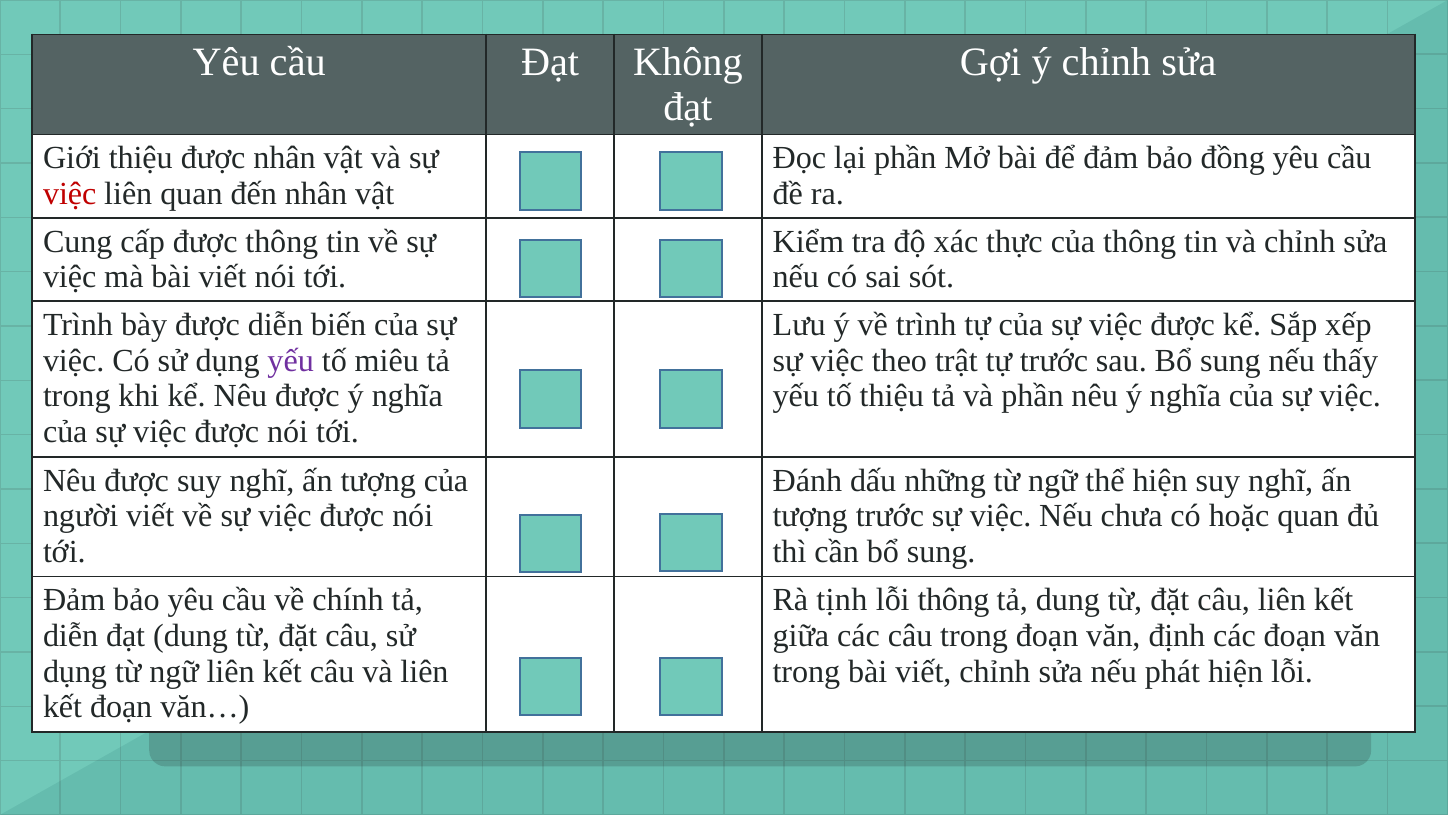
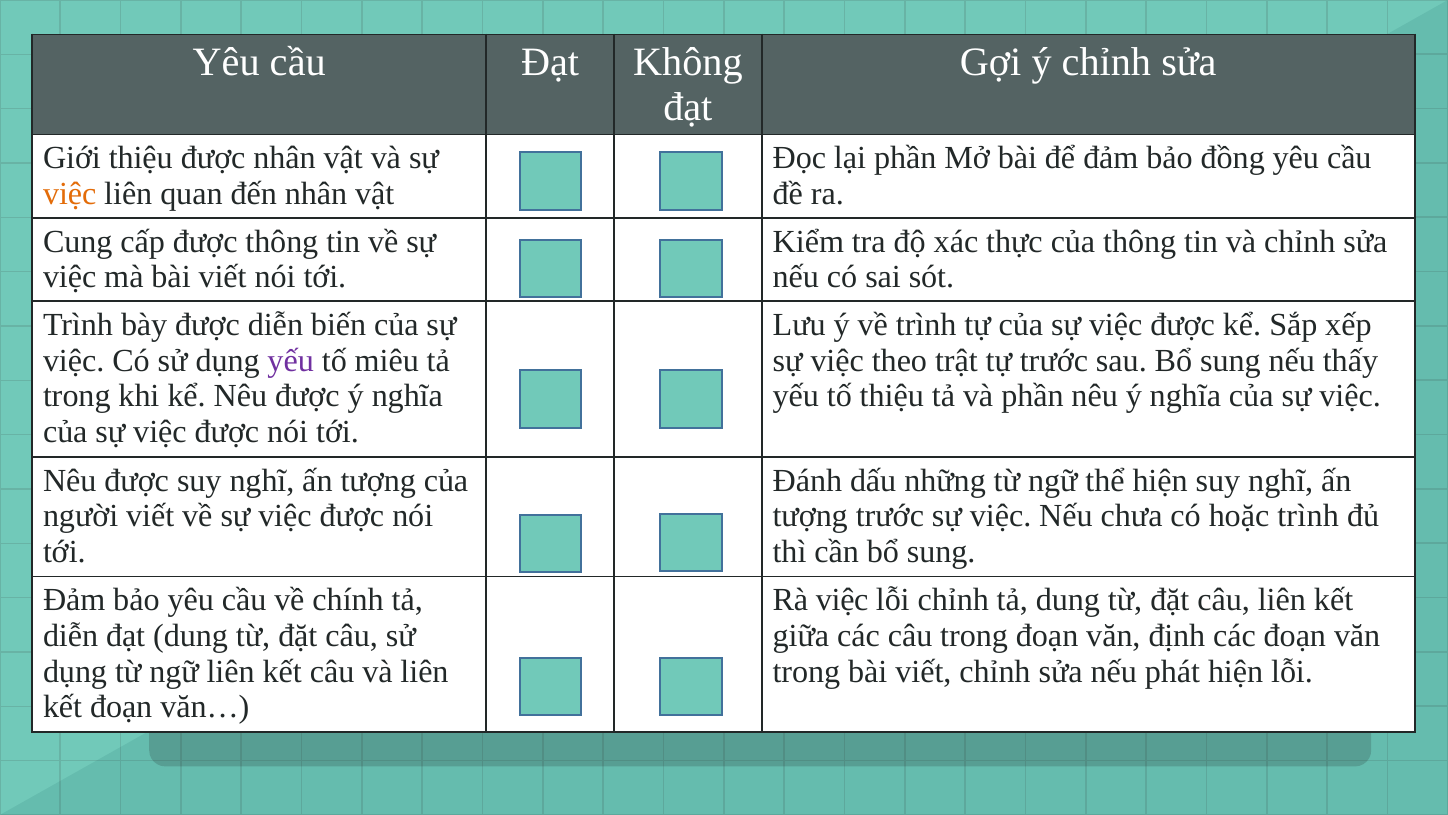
việc at (70, 194) colour: red -> orange
hoặc quan: quan -> trình
Rà tịnh: tịnh -> việc
lỗi thông: thông -> chỉnh
